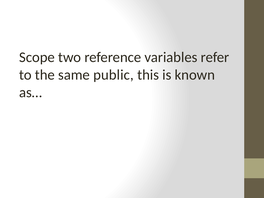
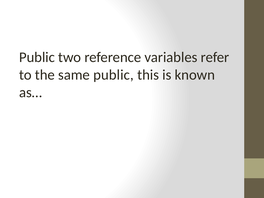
Scope at (37, 57): Scope -> Public
